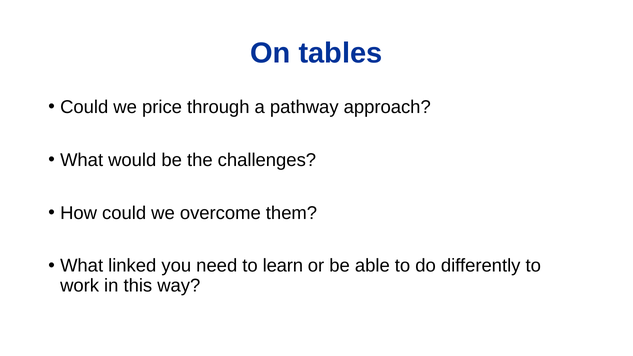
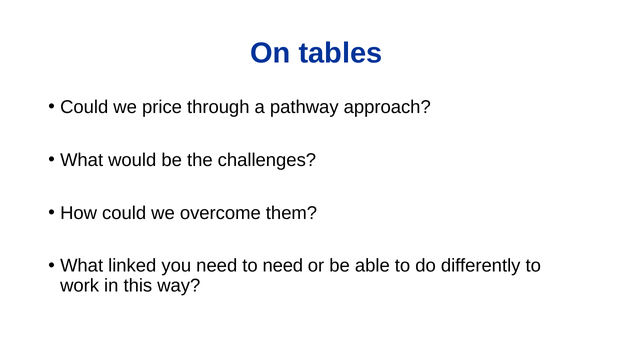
to learn: learn -> need
